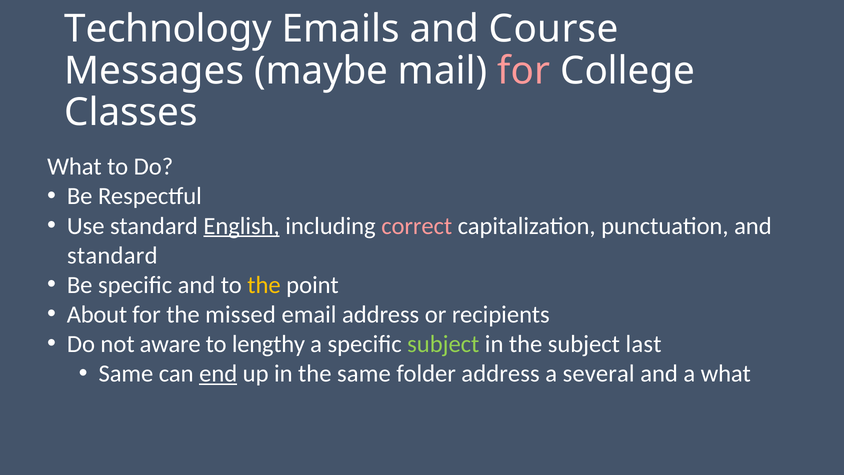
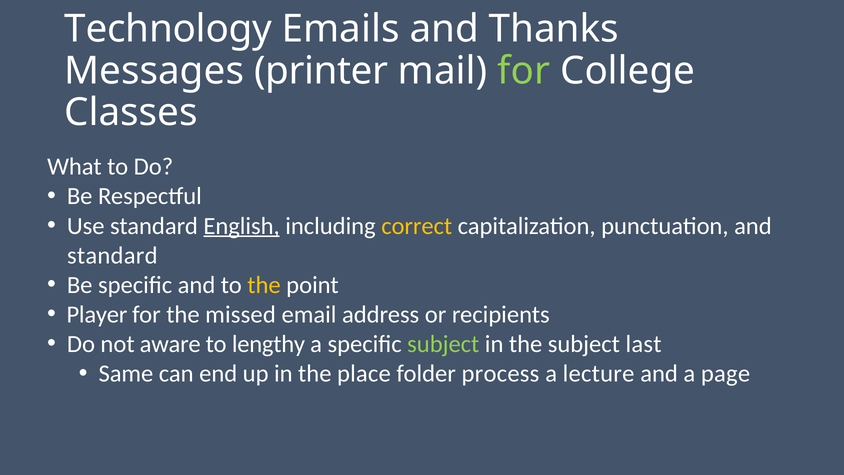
Course: Course -> Thanks
maybe: maybe -> printer
for at (524, 71) colour: pink -> light green
correct colour: pink -> yellow
About: About -> Player
end underline: present -> none
the same: same -> place
folder address: address -> process
several: several -> lecture
a what: what -> page
